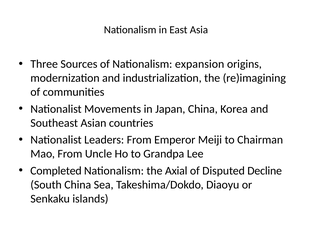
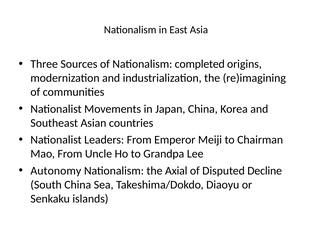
expansion: expansion -> completed
Completed: Completed -> Autonomy
